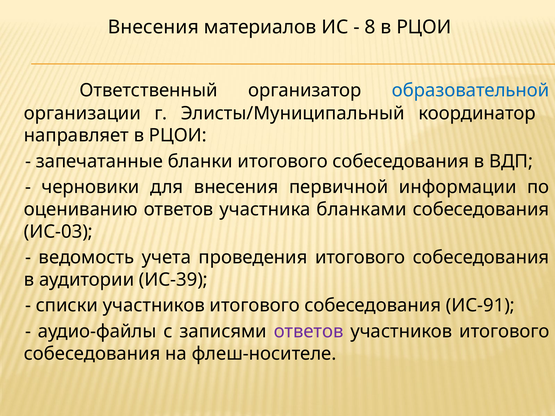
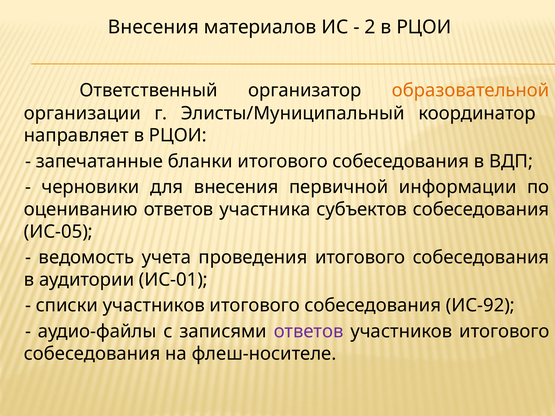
8: 8 -> 2
образовательной colour: blue -> orange
бланками: бланками -> субъектов
ИС-03: ИС-03 -> ИС-05
ИС-39: ИС-39 -> ИС-01
ИС-91: ИС-91 -> ИС-92
